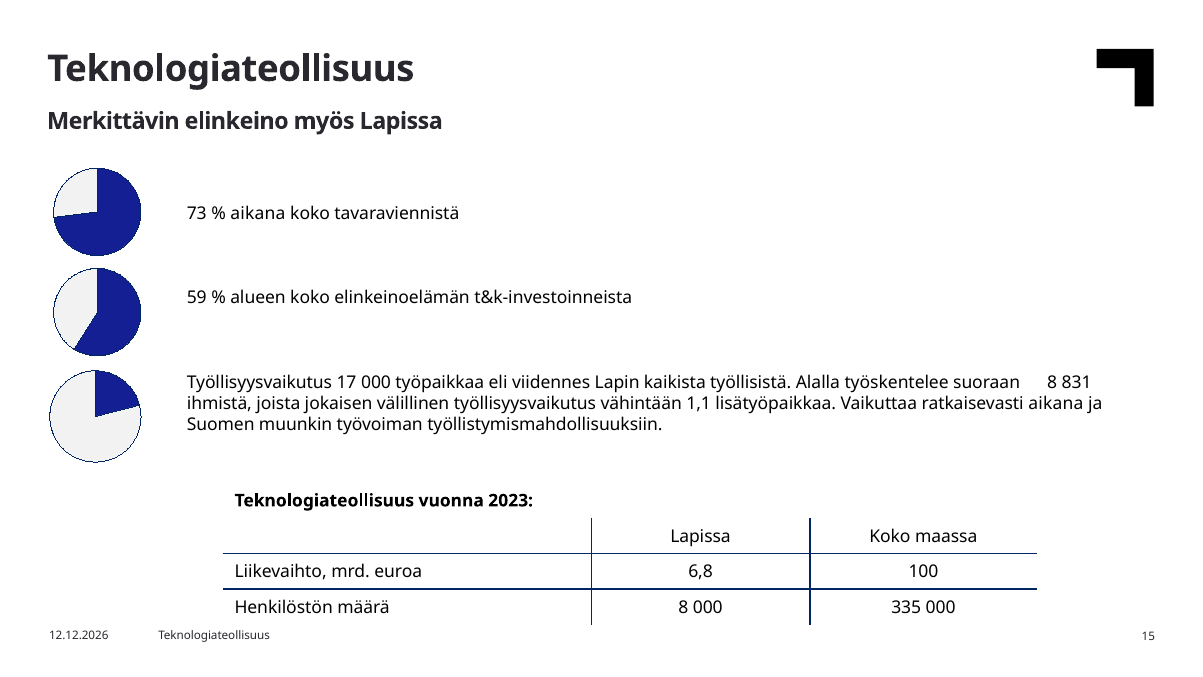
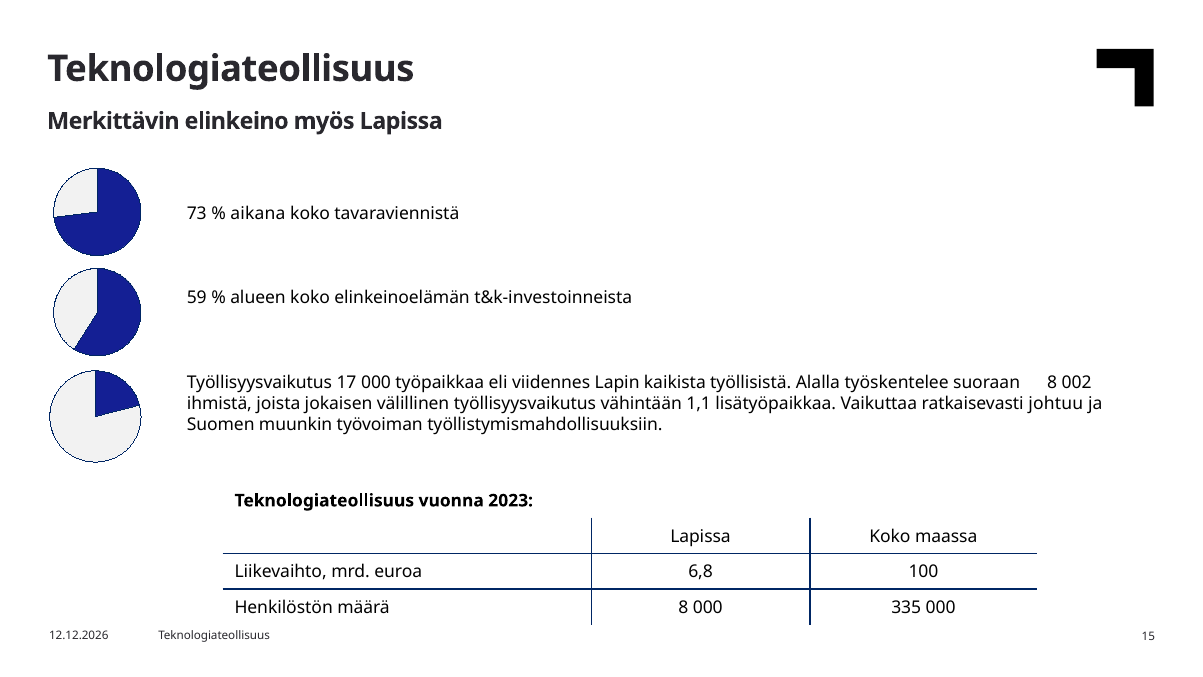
831: 831 -> 002
ratkaisevasti aikana: aikana -> johtuu
